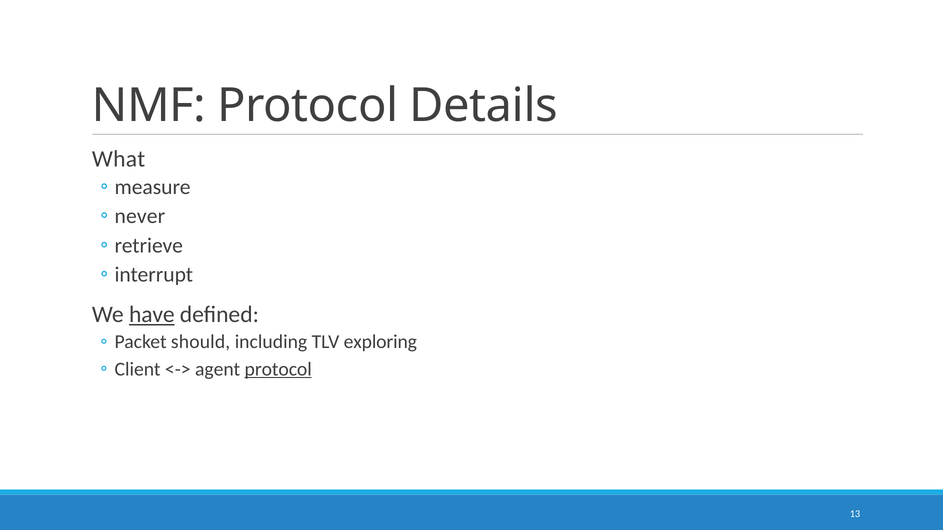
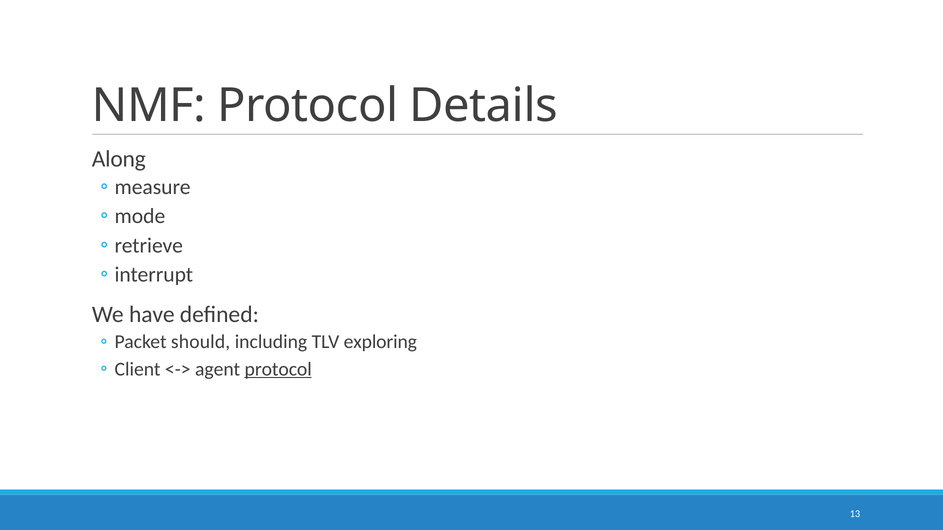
What: What -> Along
never: never -> mode
have underline: present -> none
